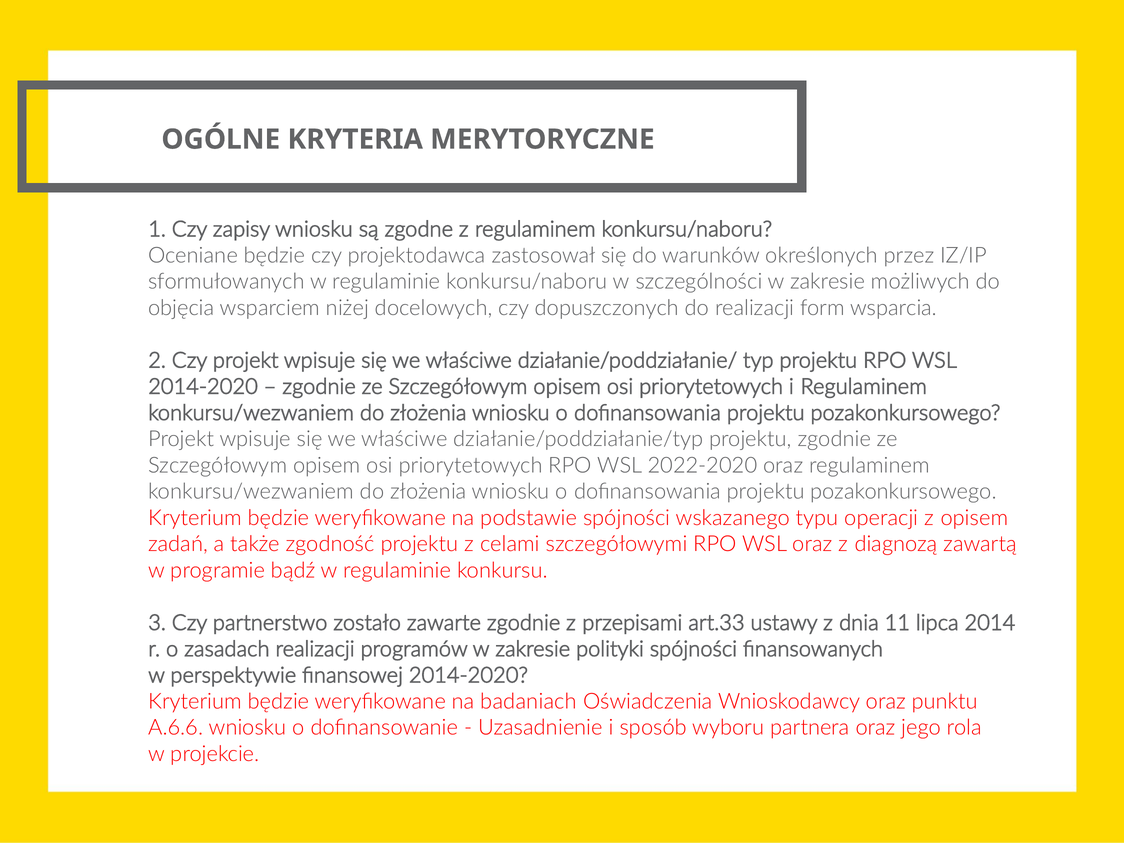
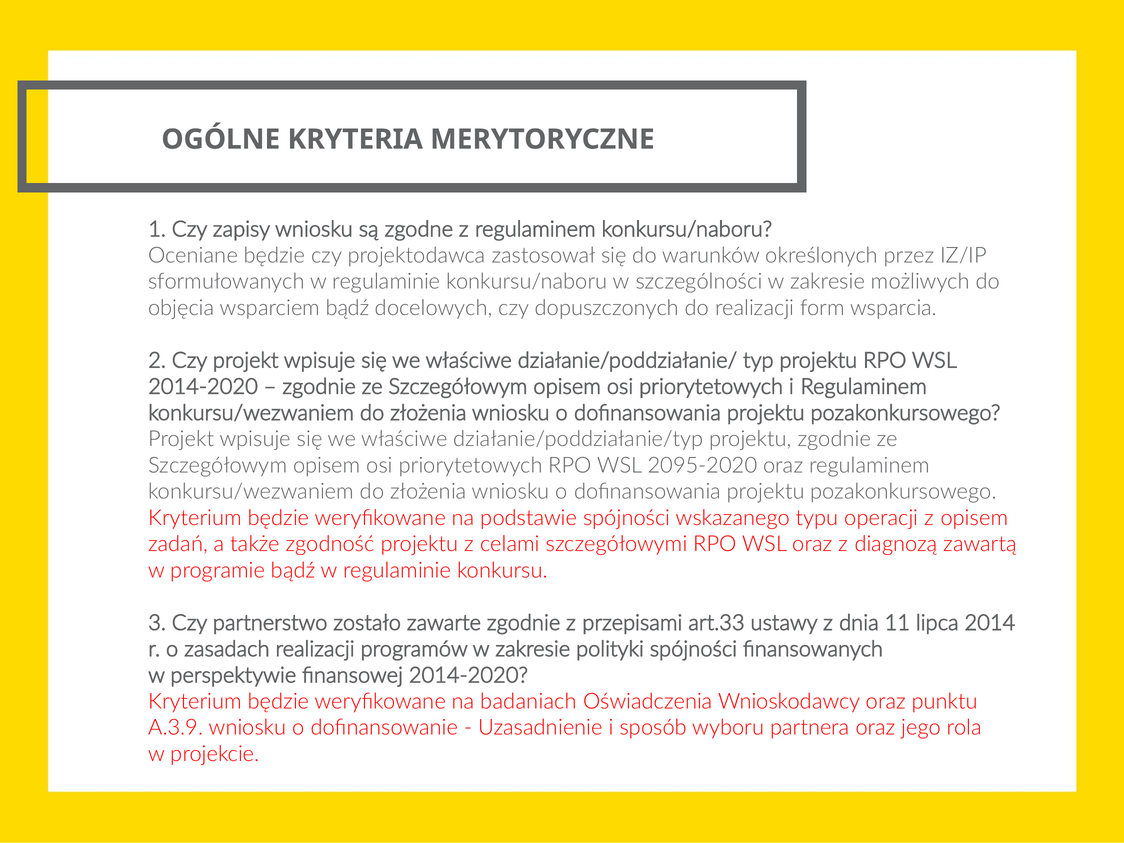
wsparciem niżej: niżej -> bądź
2022-2020: 2022-2020 -> 2095-2020
A.6.6: A.6.6 -> A.3.9
